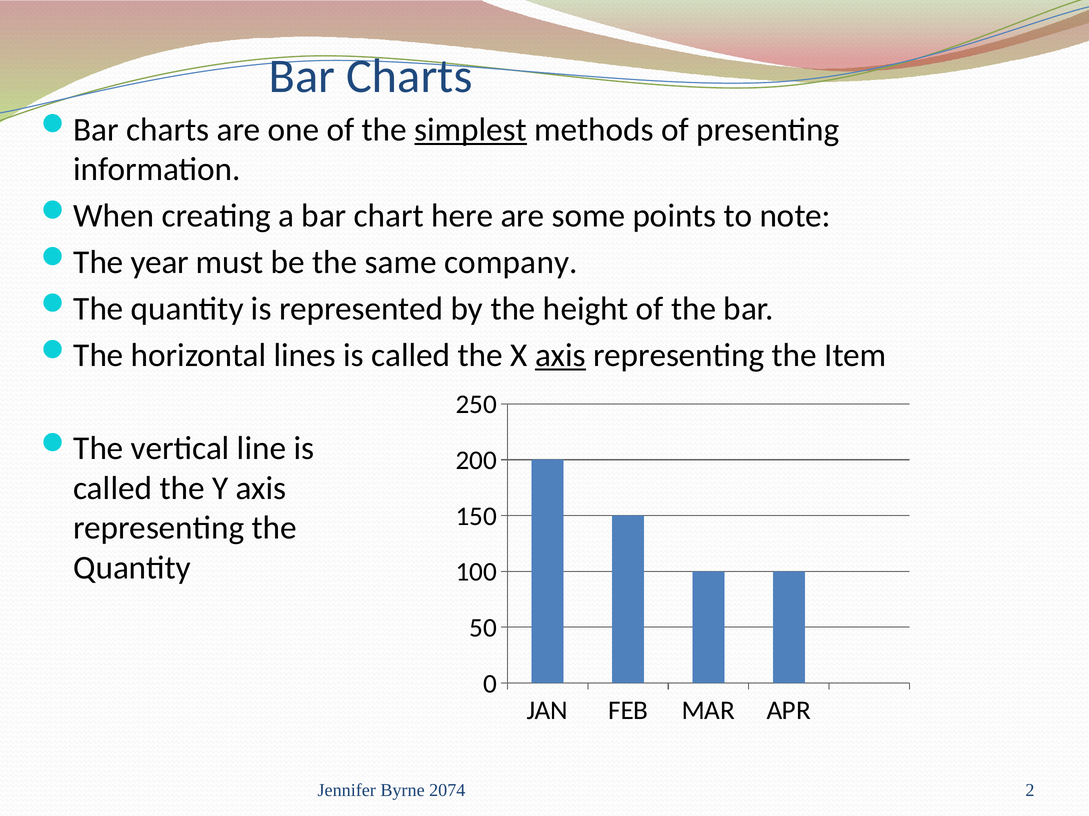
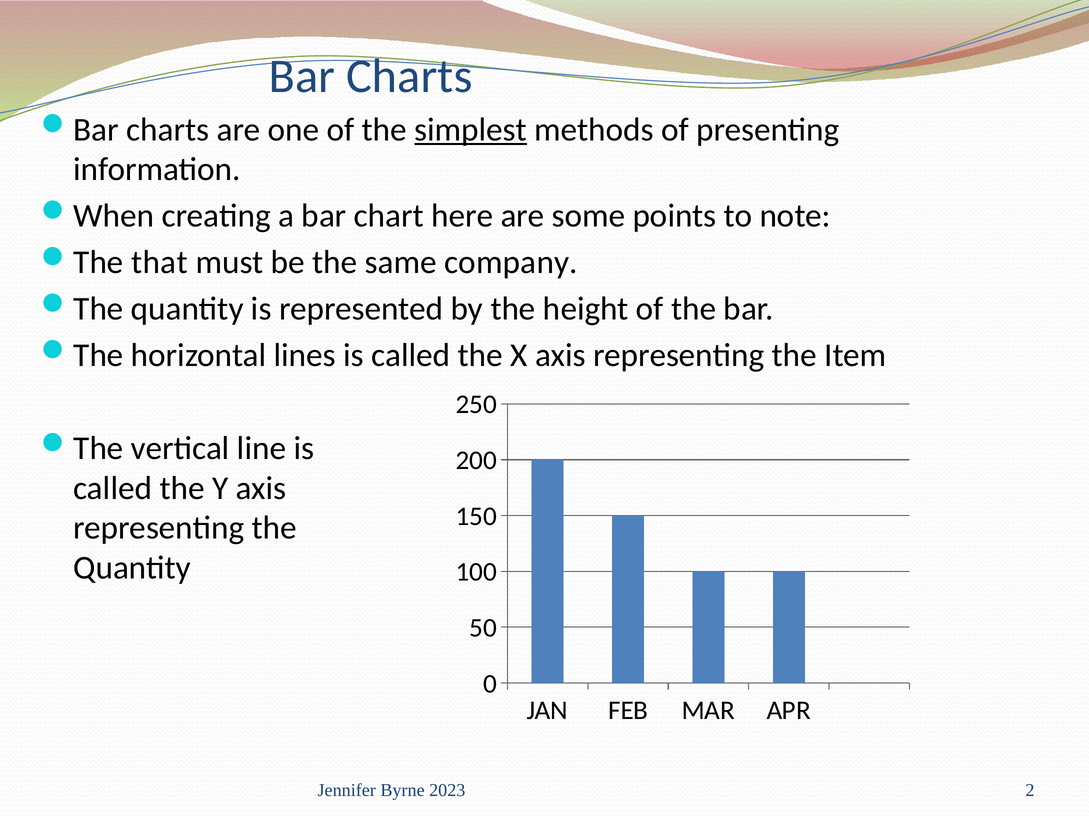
year: year -> that
axis at (560, 356) underline: present -> none
2074: 2074 -> 2023
